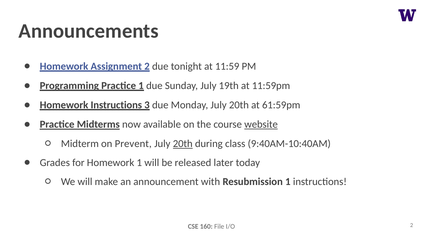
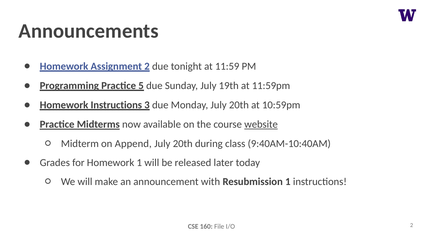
Practice 1: 1 -> 5
61:59pm: 61:59pm -> 10:59pm
Prevent: Prevent -> Append
20th at (183, 144) underline: present -> none
